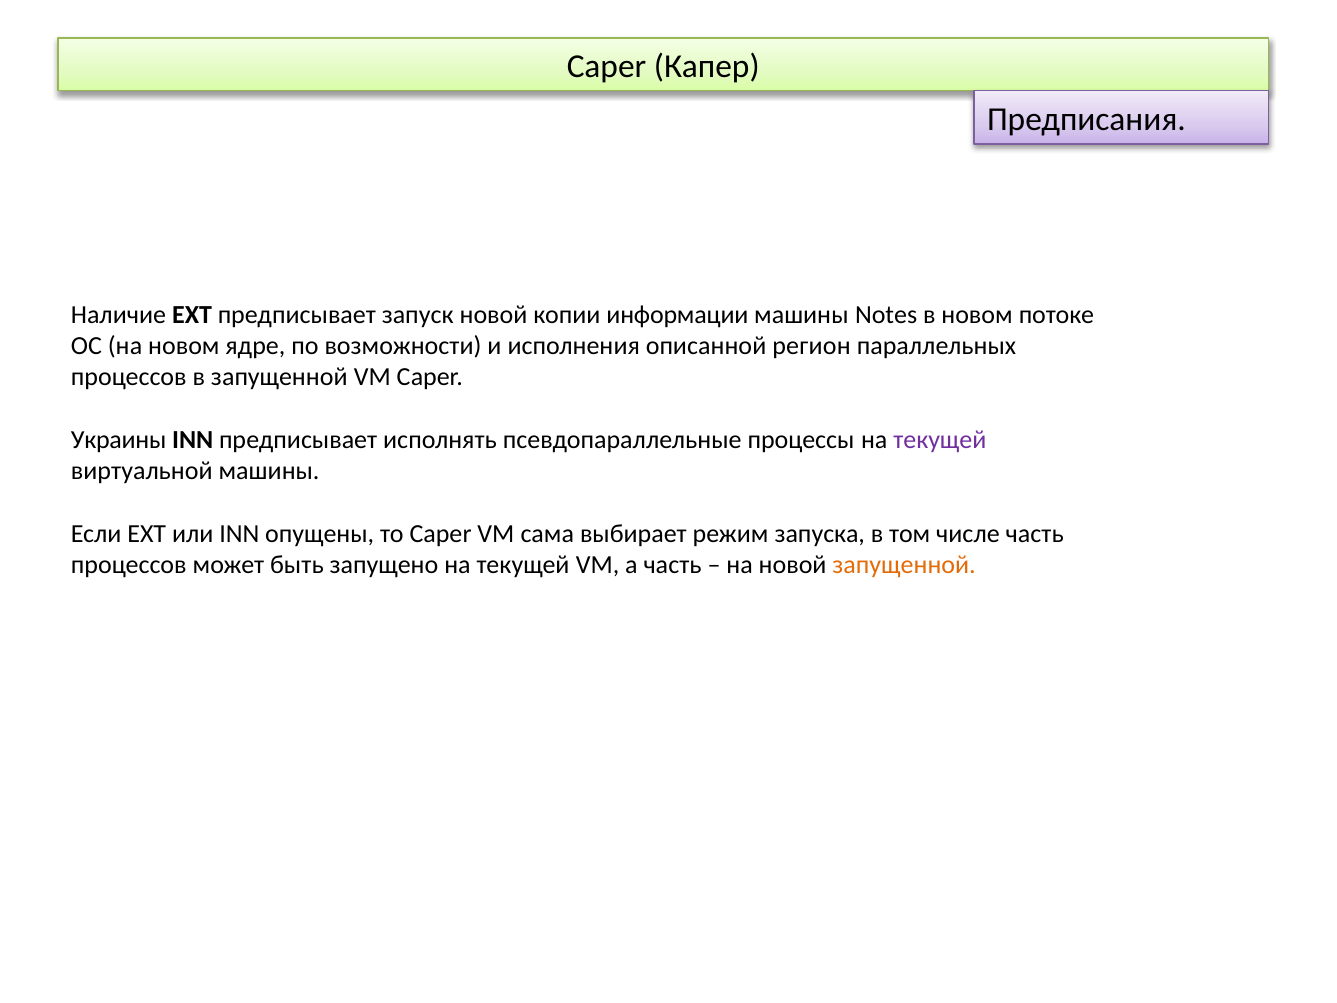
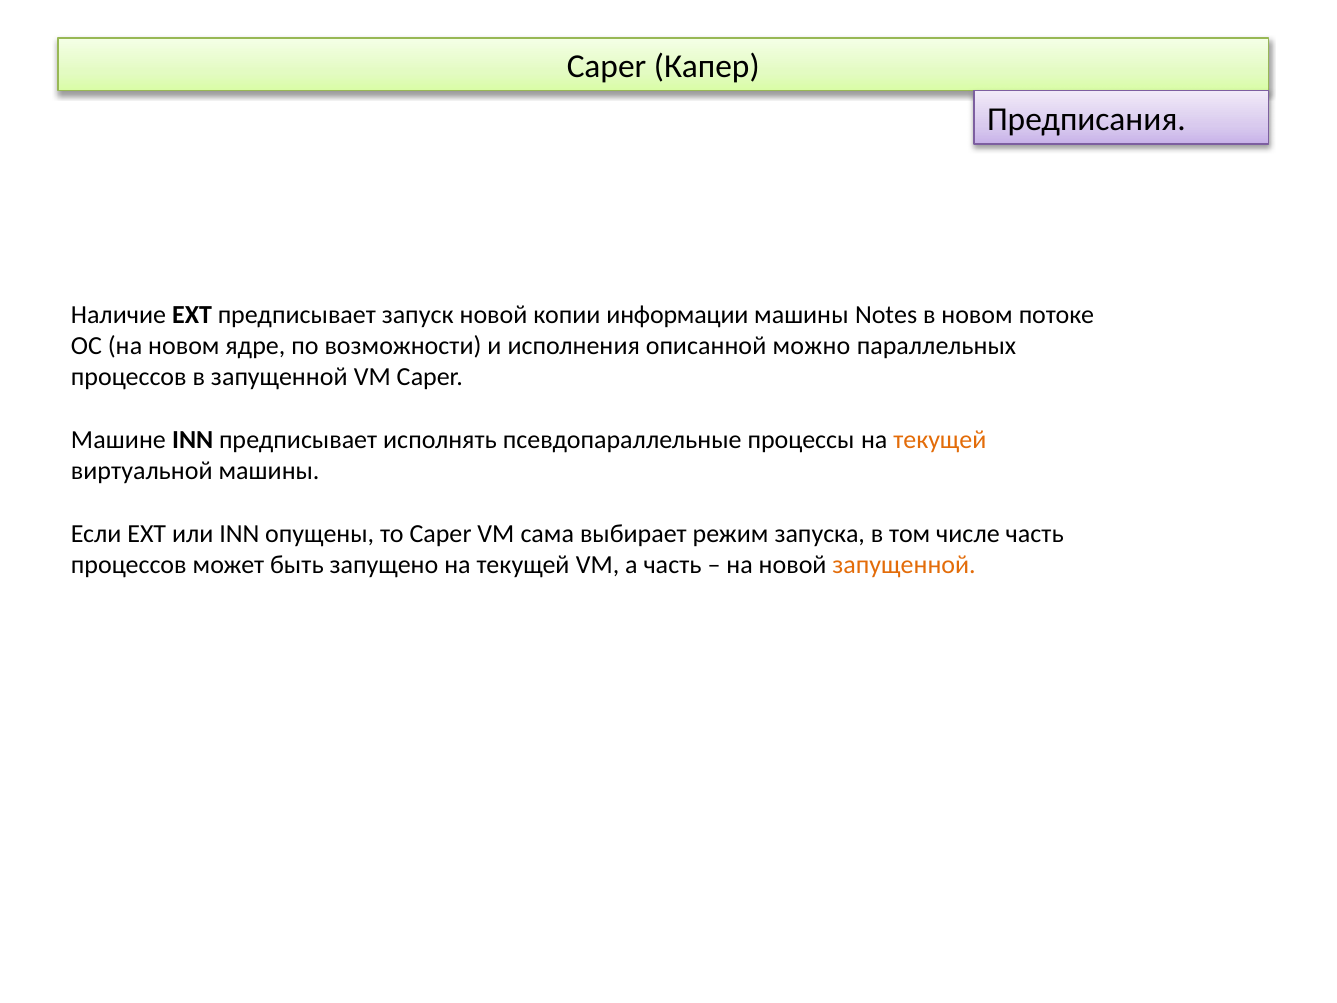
регион: регион -> можно
Украины: Украины -> Машине
текущей at (940, 440) colour: purple -> orange
